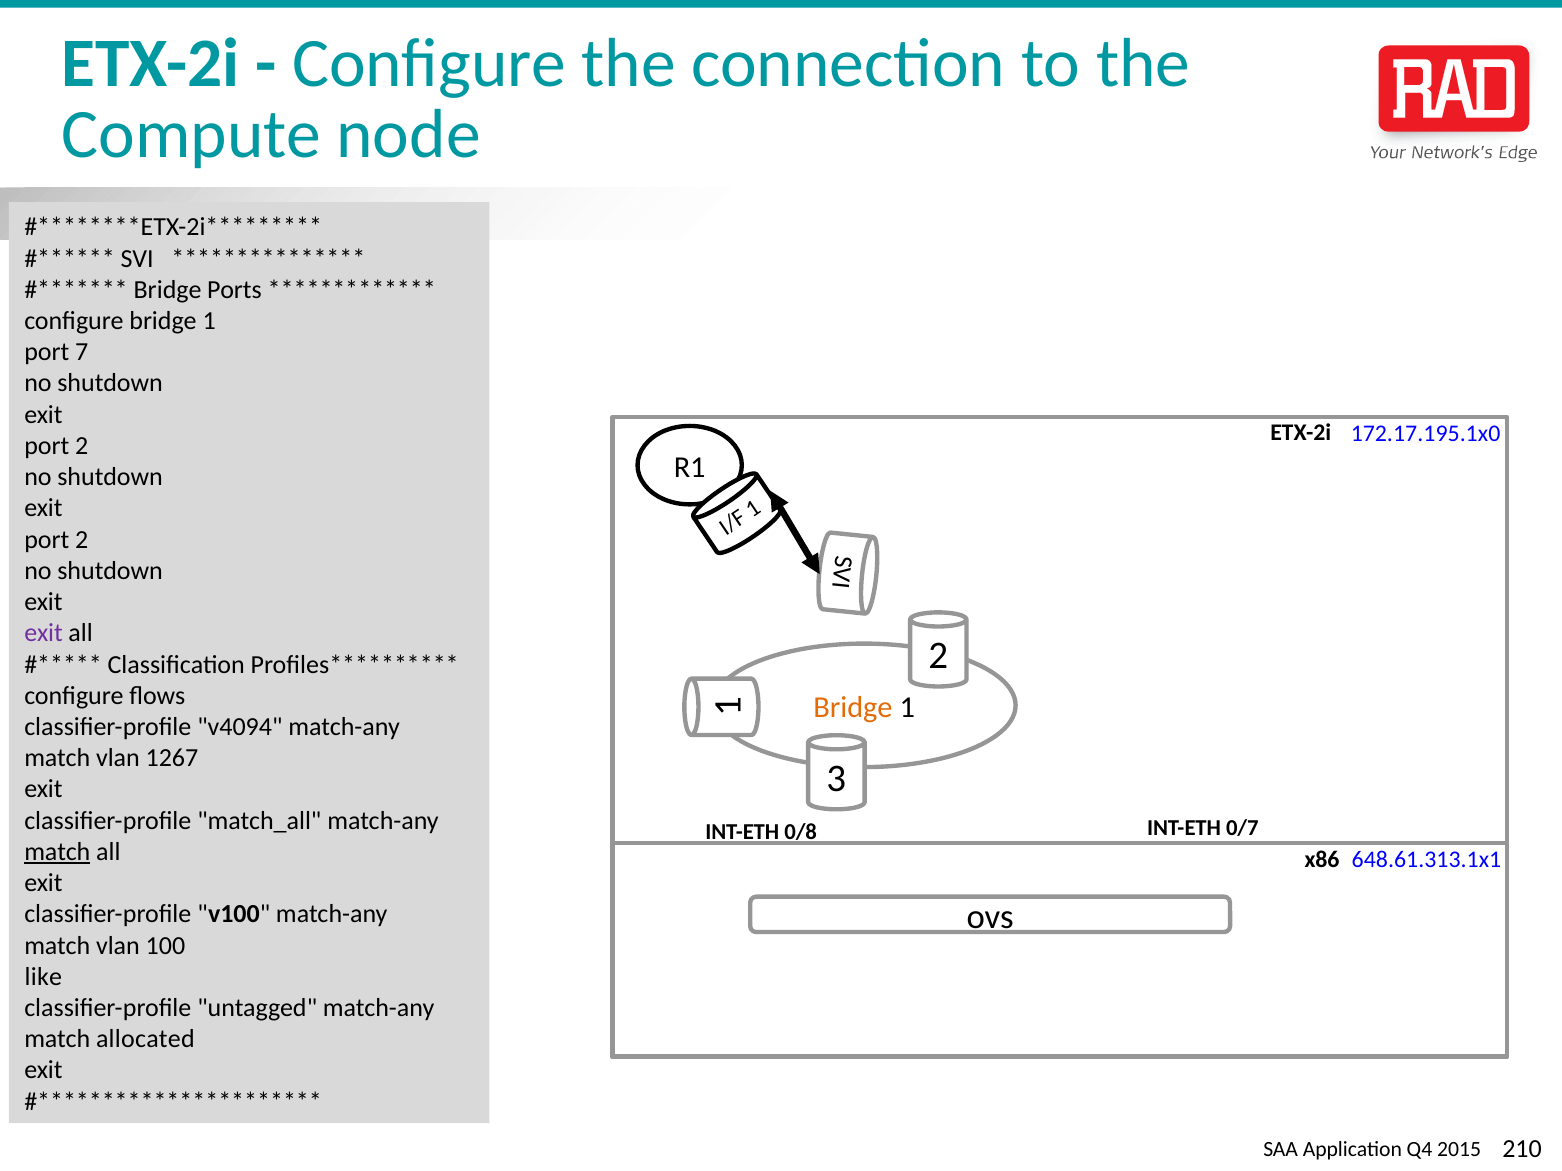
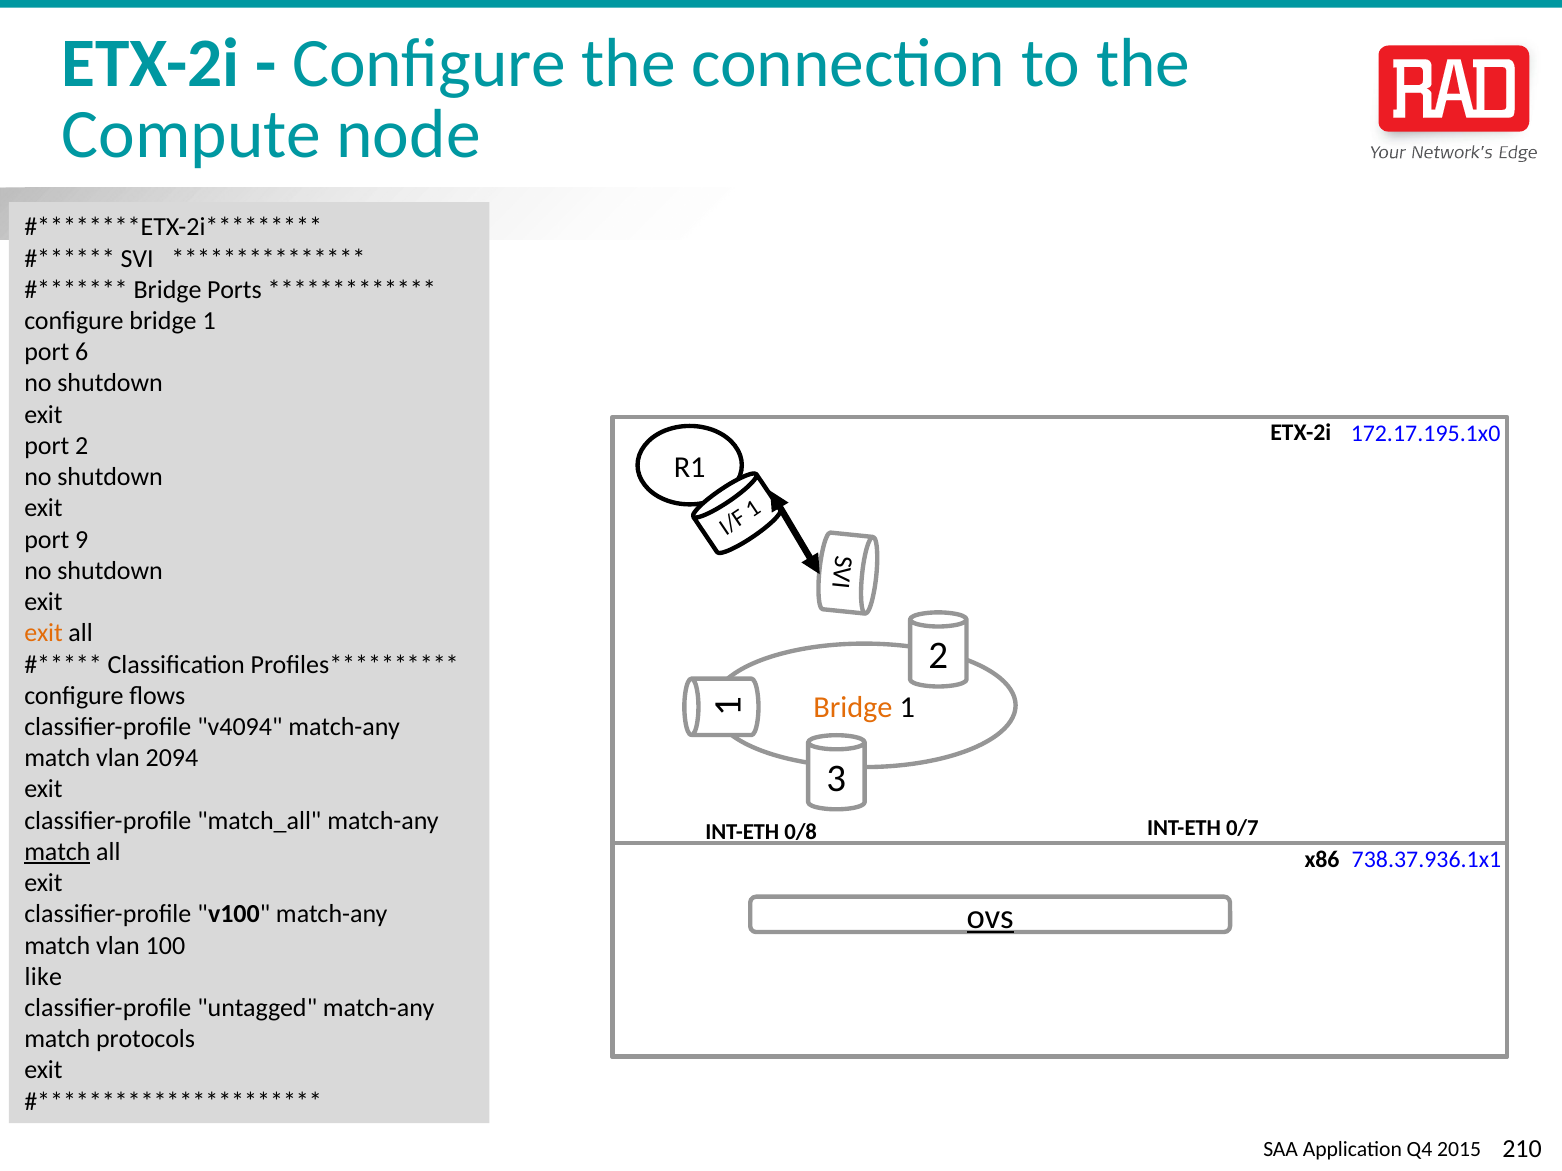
7: 7 -> 6
2 at (82, 540): 2 -> 9
exit at (44, 633) colour: purple -> orange
1267: 1267 -> 2094
648.61.313.1x1: 648.61.313.1x1 -> 738.37.936.1x1
ovs underline: none -> present
allocated: allocated -> protocols
